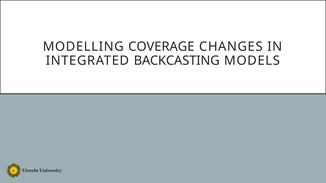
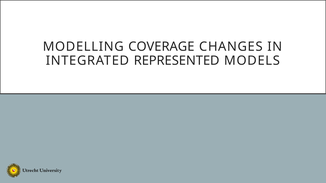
BACKCASTING: BACKCASTING -> REPRESENTED
